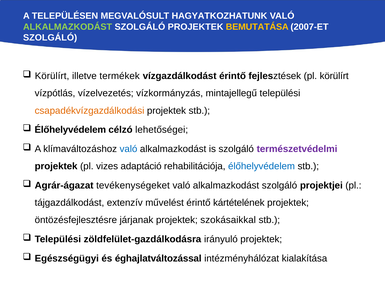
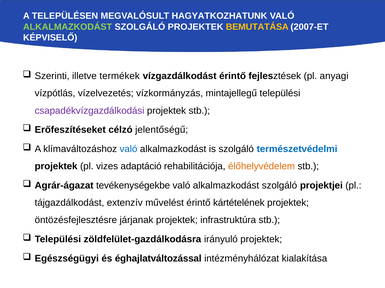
SZOLGÁLÓ at (50, 38): SZOLGÁLÓ -> KÉPVISELŐ
Körülírt at (52, 76): Körülírt -> Szerinti
pl körülírt: körülírt -> anyagi
csapadékvízgazdálkodási colour: orange -> purple
Élőhelyvédelem at (70, 130): Élőhelyvédelem -> Erőfeszítéseket
lehetőségei: lehetőségei -> jelentőségű
természetvédelmi colour: purple -> blue
élőhelyvédelem at (262, 167) colour: blue -> orange
tevékenységeket: tevékenységeket -> tevékenységekbe
szokásaikkal: szokásaikkal -> infrastruktúra
